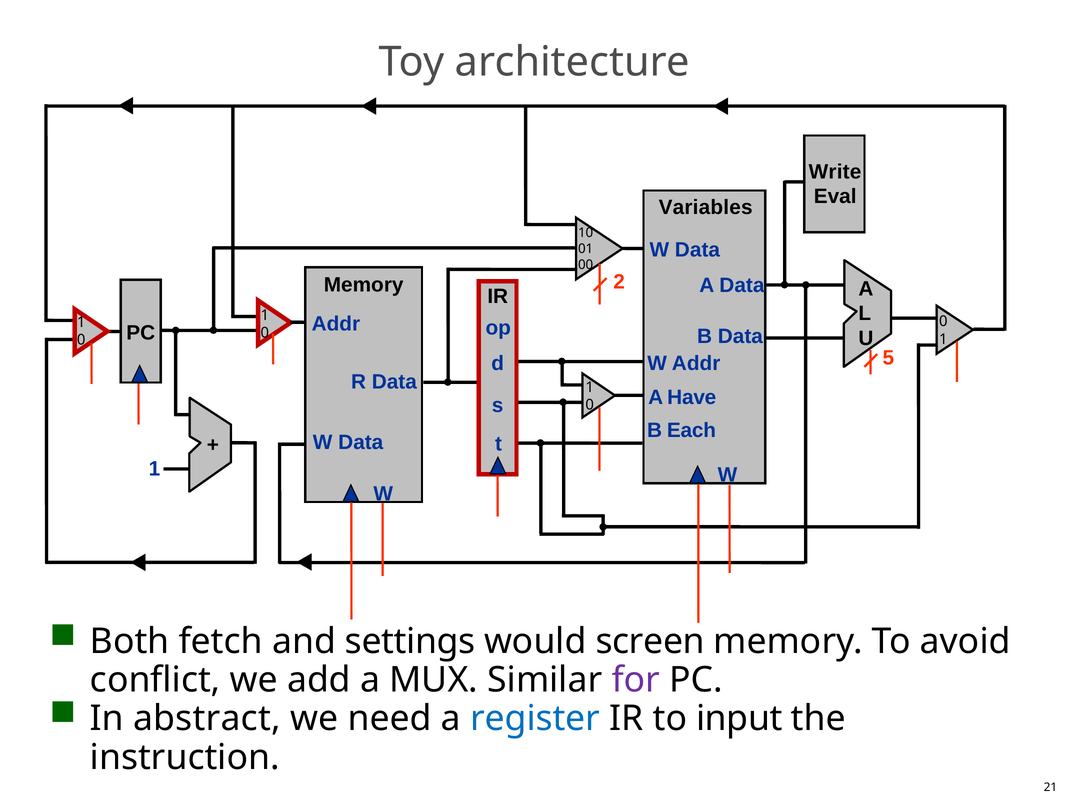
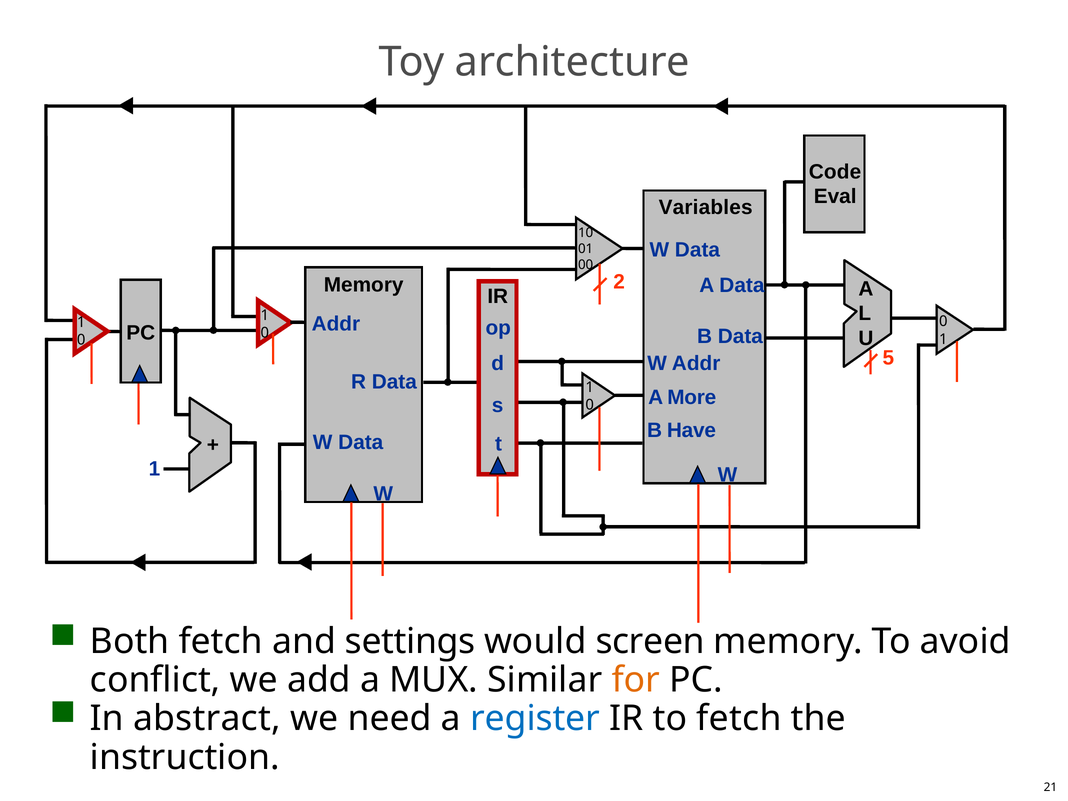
Write: Write -> Code
Have: Have -> More
Each: Each -> Have
for colour: purple -> orange
to input: input -> fetch
